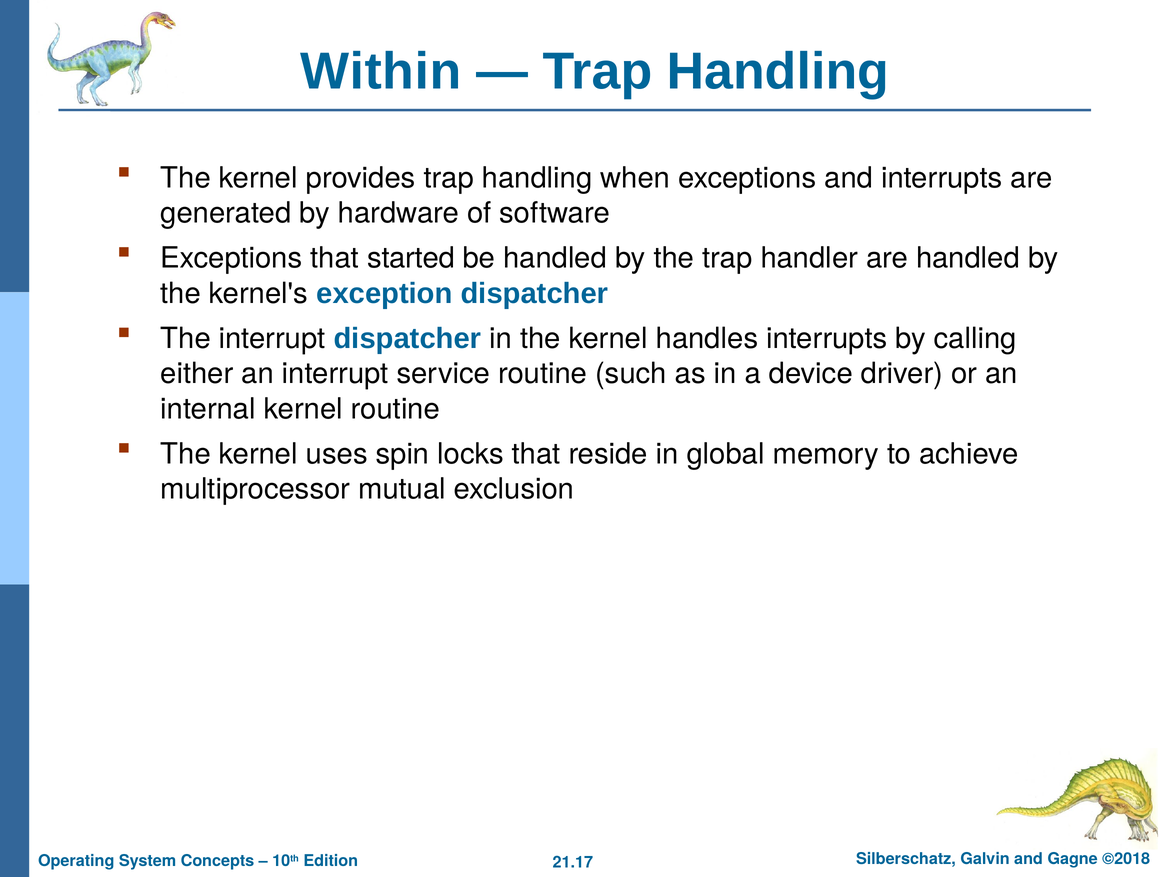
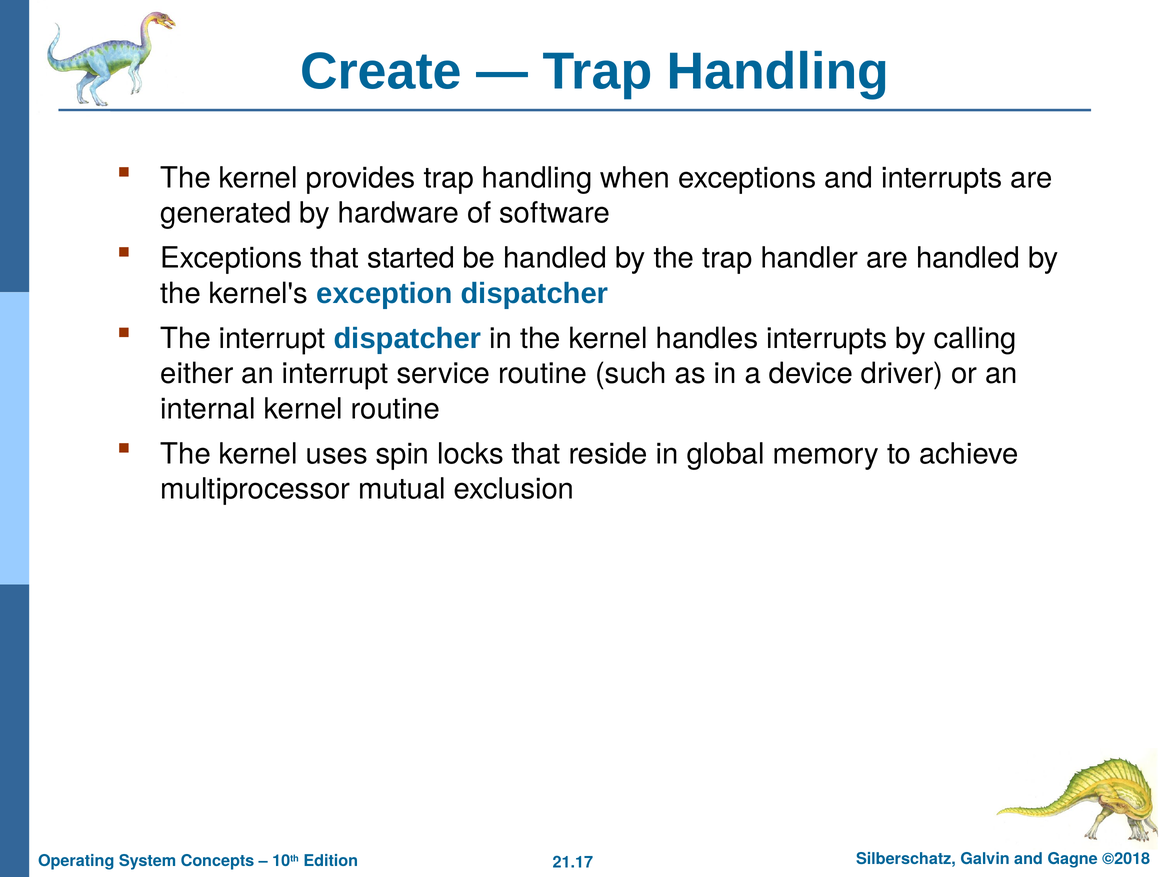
Within: Within -> Create
